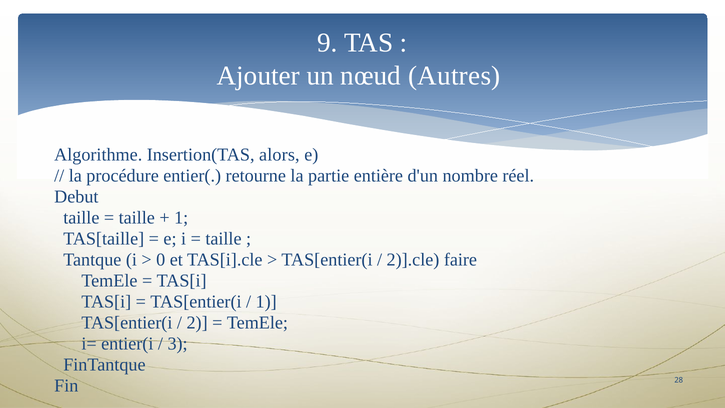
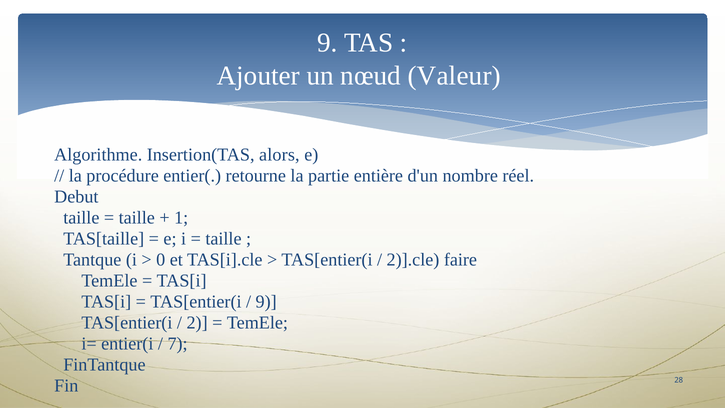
Autres: Autres -> Valeur
1 at (266, 302): 1 -> 9
3: 3 -> 7
